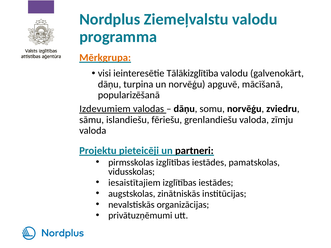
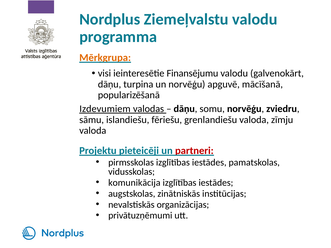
Tālākizglītība: Tālākizglītība -> Finansējumu
partneri colour: black -> red
iesaistītajiem: iesaistītajiem -> komunikācija
